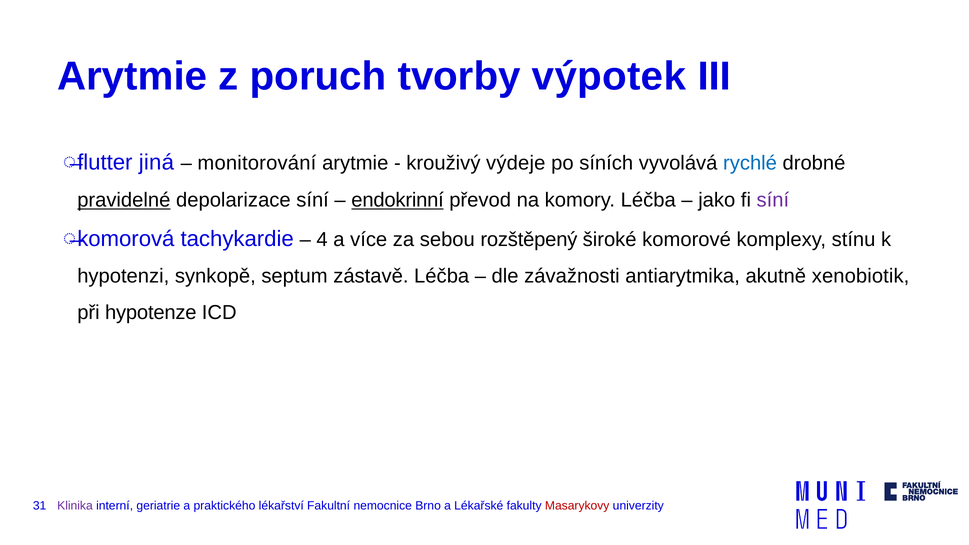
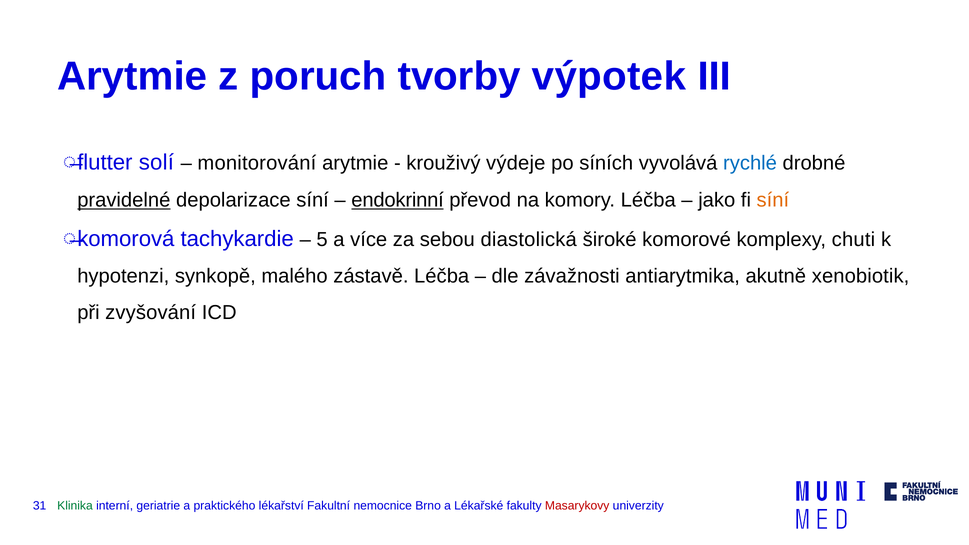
jiná: jiná -> solí
síní at (773, 200) colour: purple -> orange
4: 4 -> 5
rozštěpený: rozštěpený -> diastolická
stínu: stínu -> chuti
septum: septum -> malého
hypotenze: hypotenze -> zvyšování
Klinika colour: purple -> green
